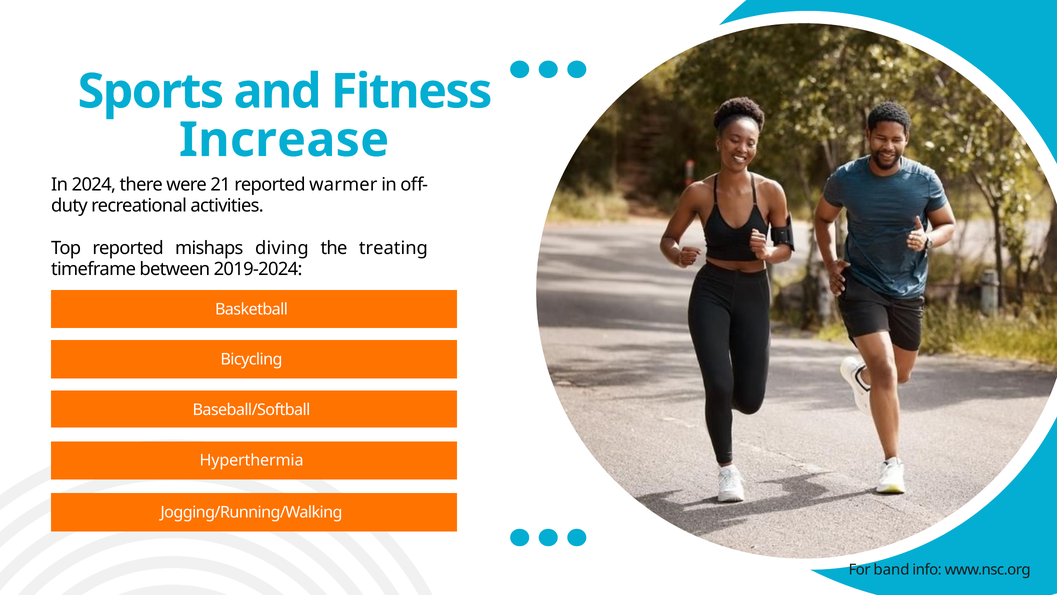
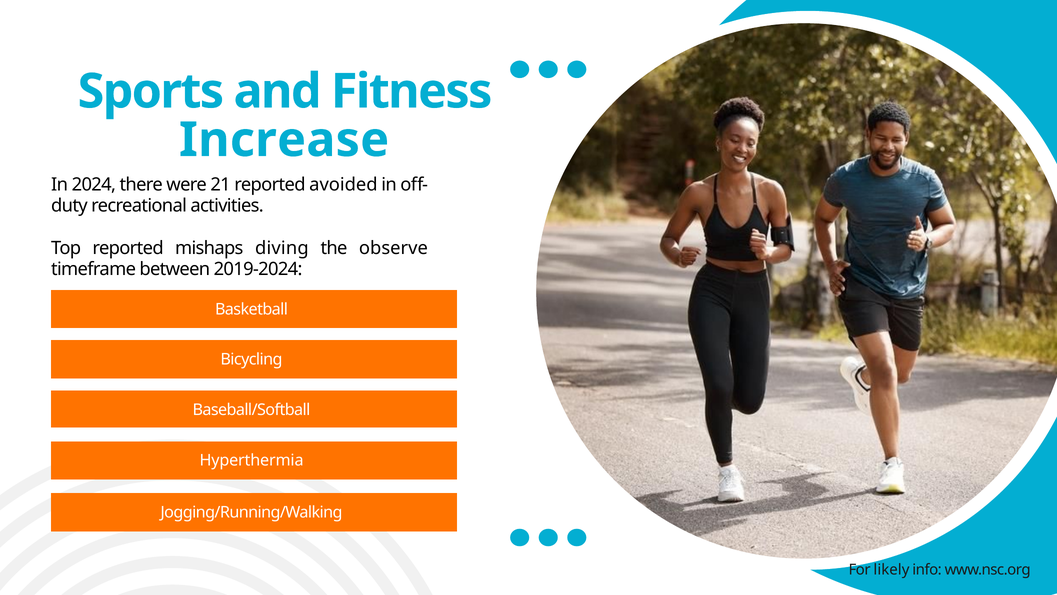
warmer: warmer -> avoided
treating: treating -> observe
band: band -> likely
